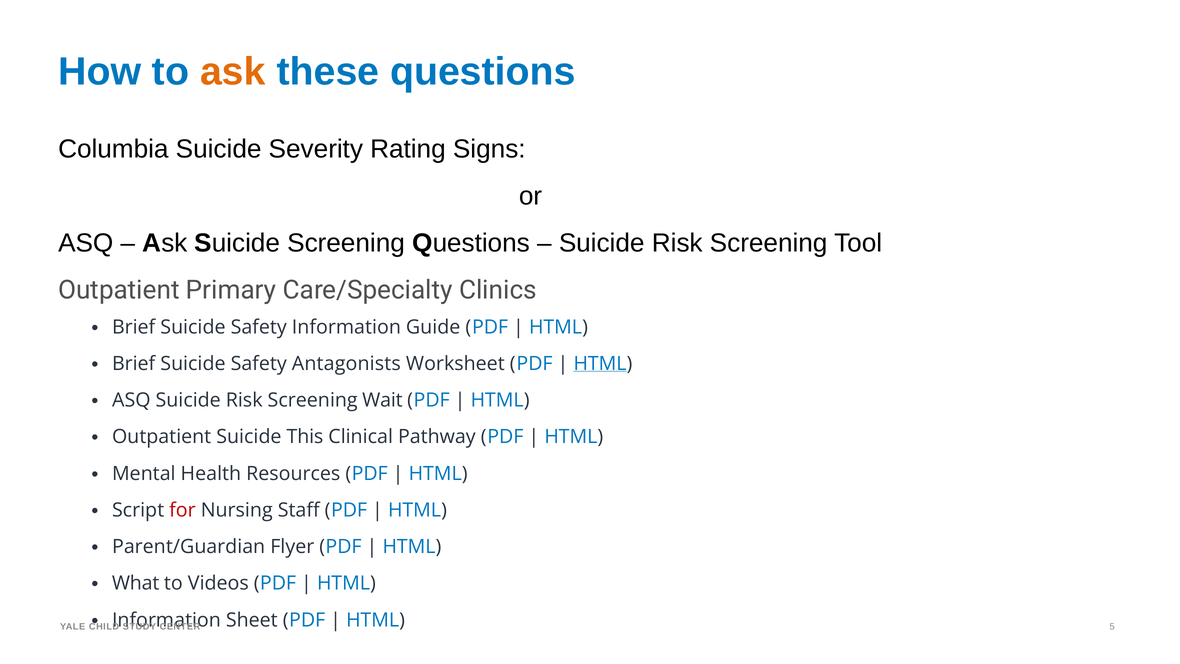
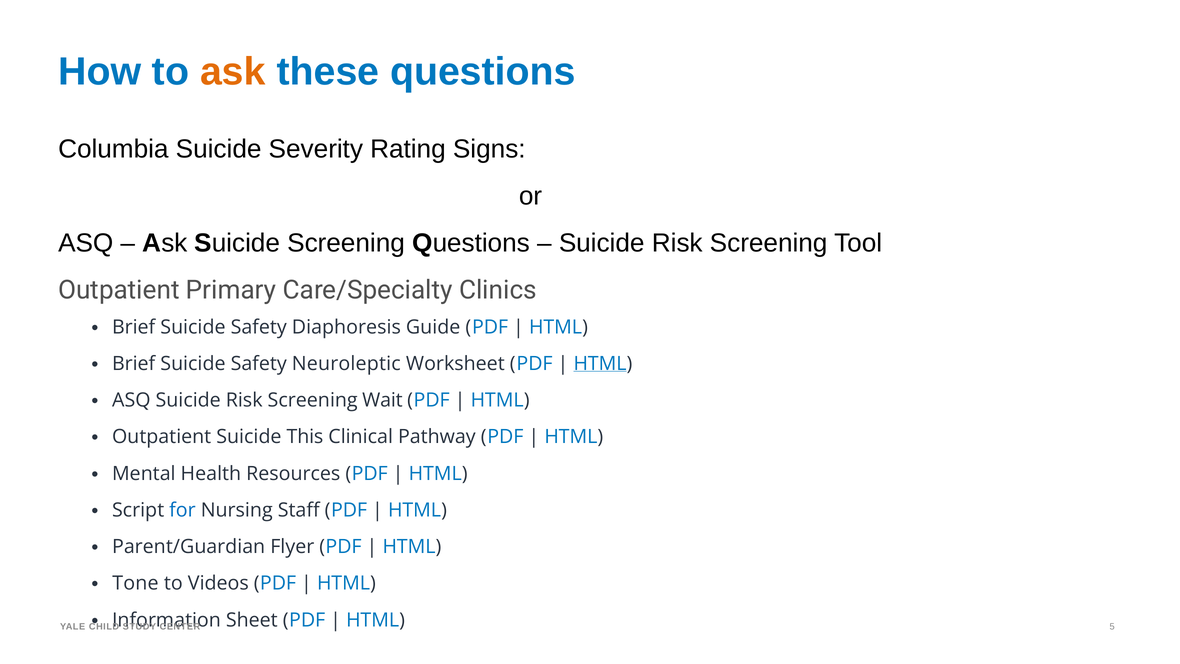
Safety Information: Information -> Diaphoresis
Antagonists: Antagonists -> Neuroleptic
for colour: red -> blue
What: What -> Tone
